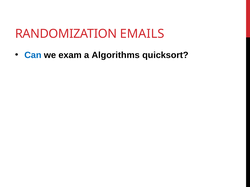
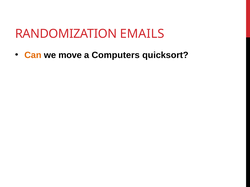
Can colour: blue -> orange
exam: exam -> move
Algorithms: Algorithms -> Computers
